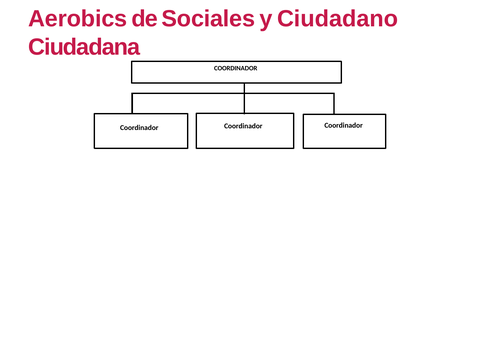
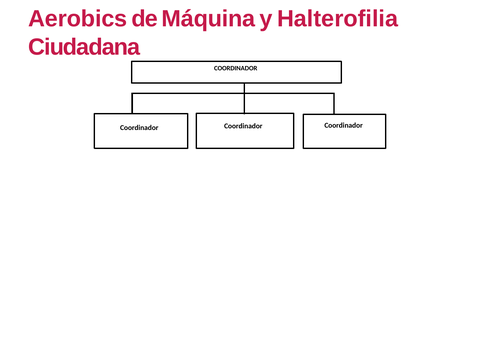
Sociales: Sociales -> Máquina
Ciudadano: Ciudadano -> Halterofilia
